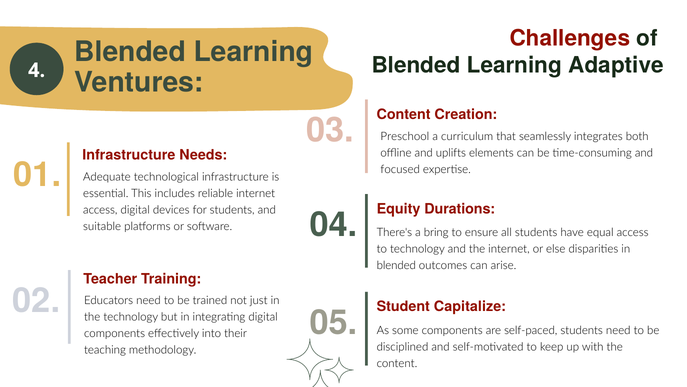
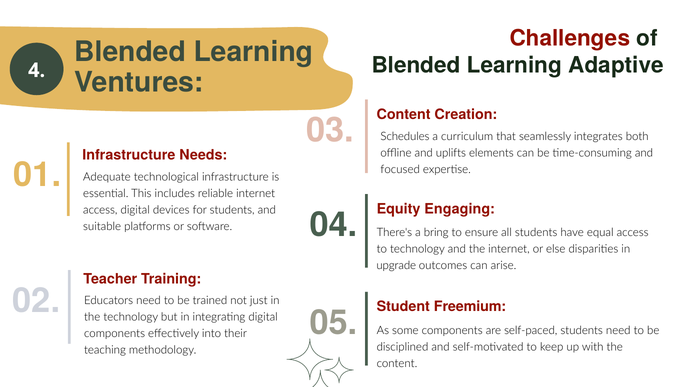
Preschool: Preschool -> Schedules
Durations: Durations -> Engaging
blended at (396, 265): blended -> upgrade
Capitalize: Capitalize -> Freemium
